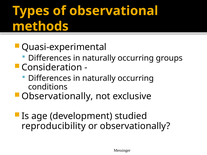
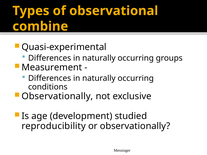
methods: methods -> combine
Consideration: Consideration -> Measurement
